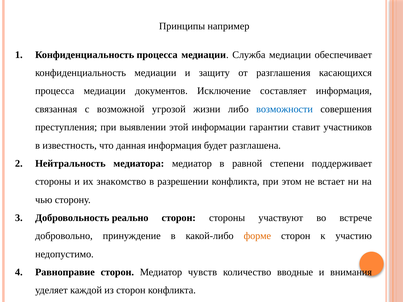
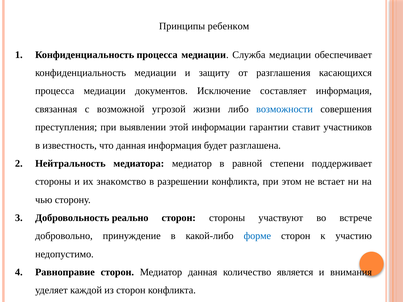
например: например -> ребенком
форме colour: orange -> blue
Медиатор чувств: чувств -> данная
вводные: вводные -> является
